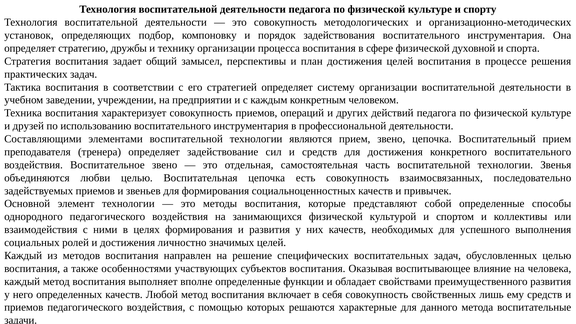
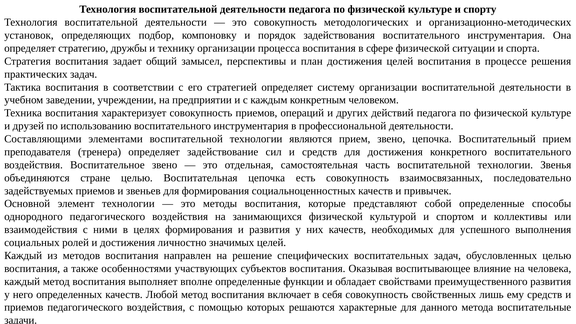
духовной: духовной -> ситуации
любви: любви -> стране
